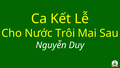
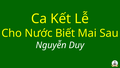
Trôi: Trôi -> Biết
